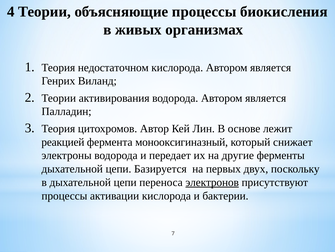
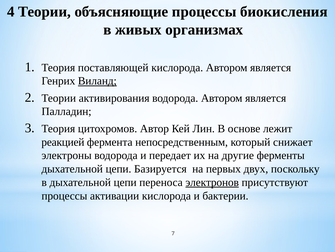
недостаточном: недостаточном -> поставляющей
Виланд underline: none -> present
монооксигиназный: монооксигиназный -> непосредственным
